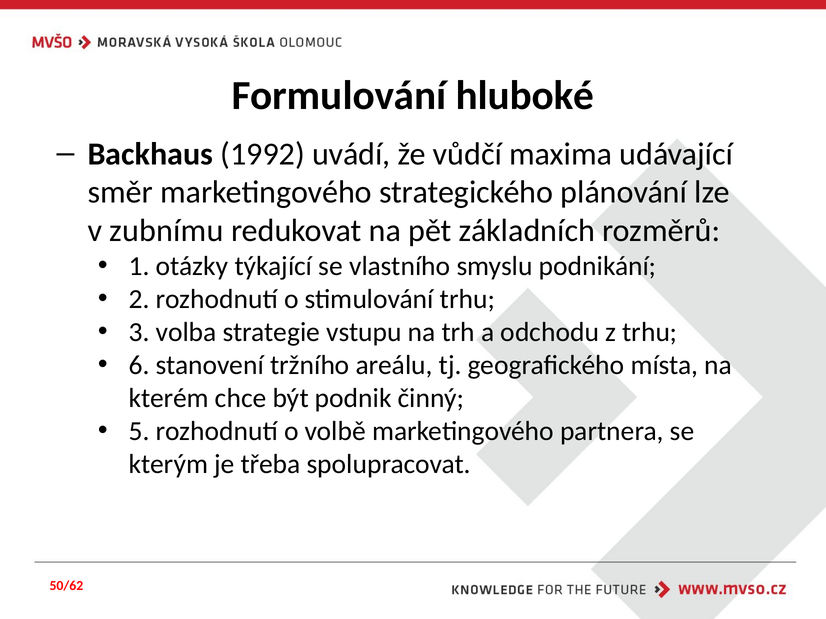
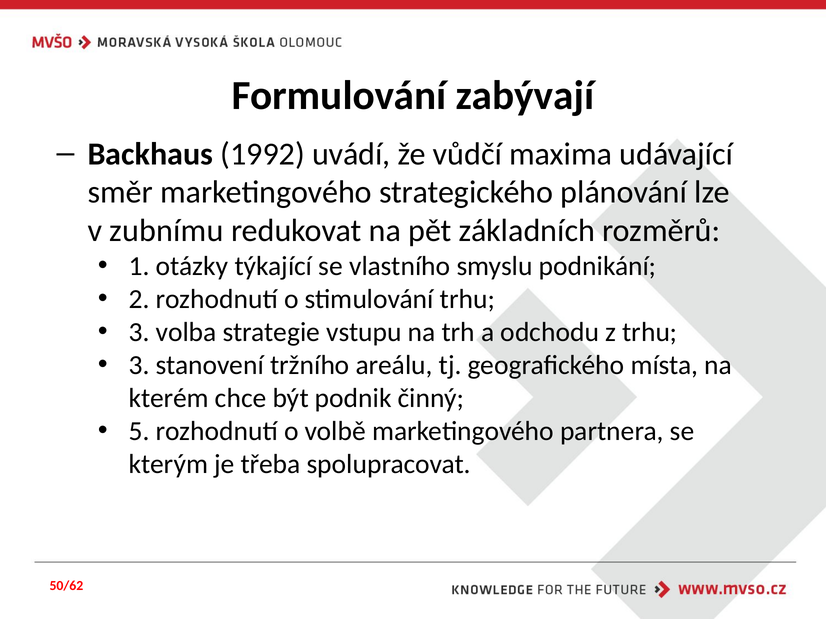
hluboké: hluboké -> zabývají
6 at (139, 366): 6 -> 3
